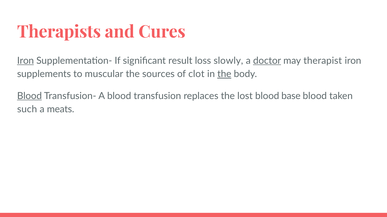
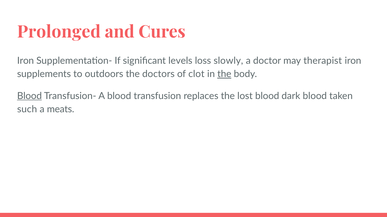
Therapists: Therapists -> Prolonged
Iron at (26, 61) underline: present -> none
result: result -> levels
doctor underline: present -> none
muscular: muscular -> outdoors
sources: sources -> doctors
base: base -> dark
